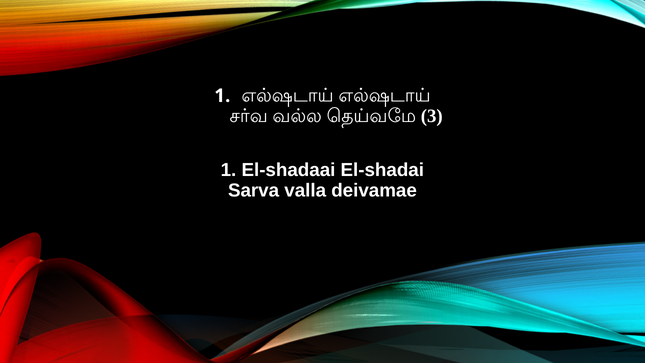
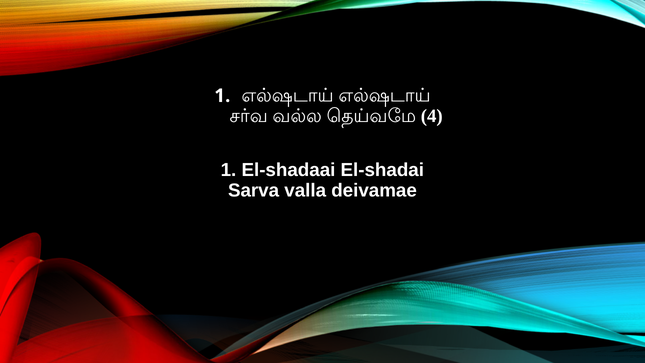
3: 3 -> 4
